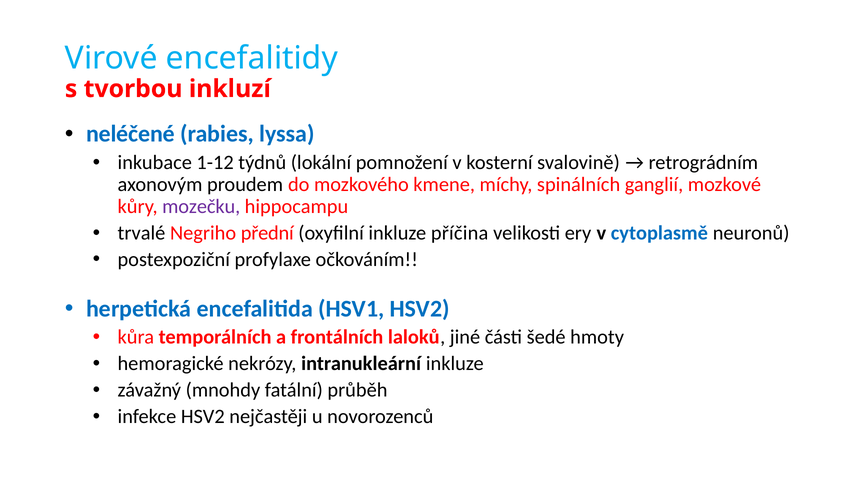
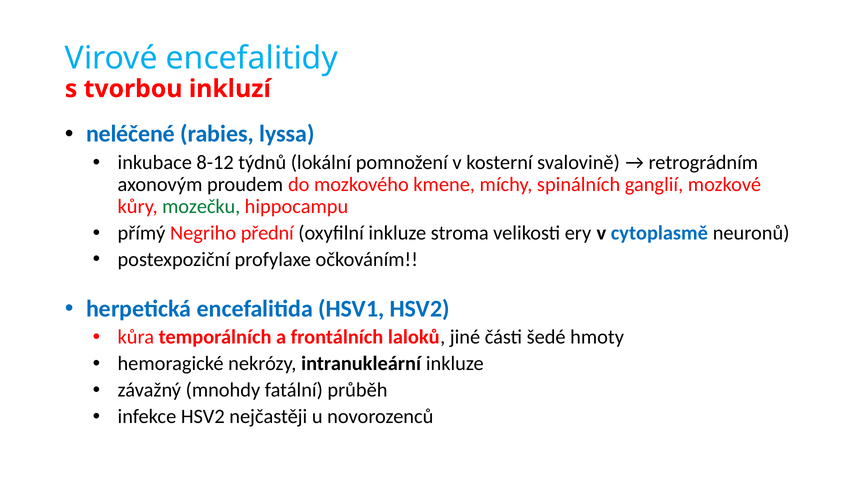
1-12: 1-12 -> 8-12
mozečku colour: purple -> green
trvalé: trvalé -> přímý
příčina: příčina -> stroma
